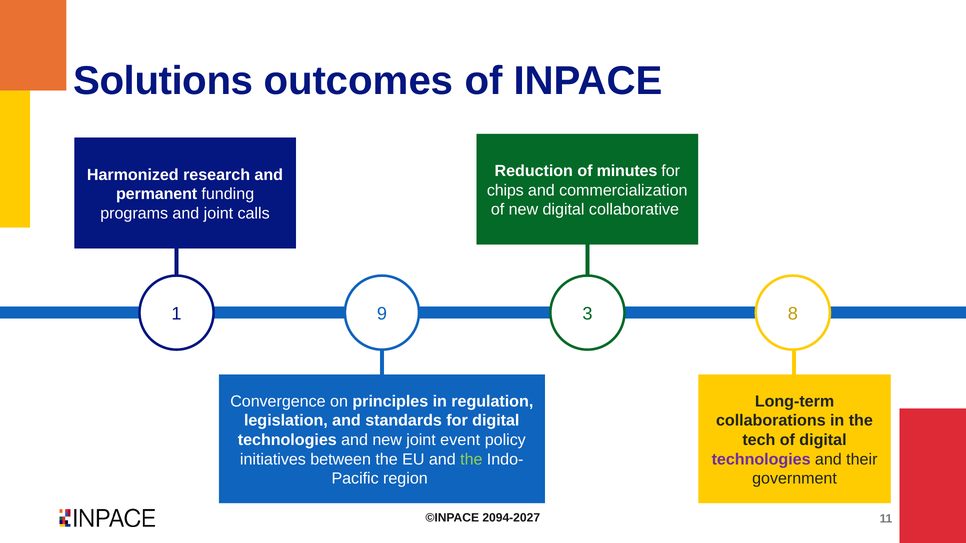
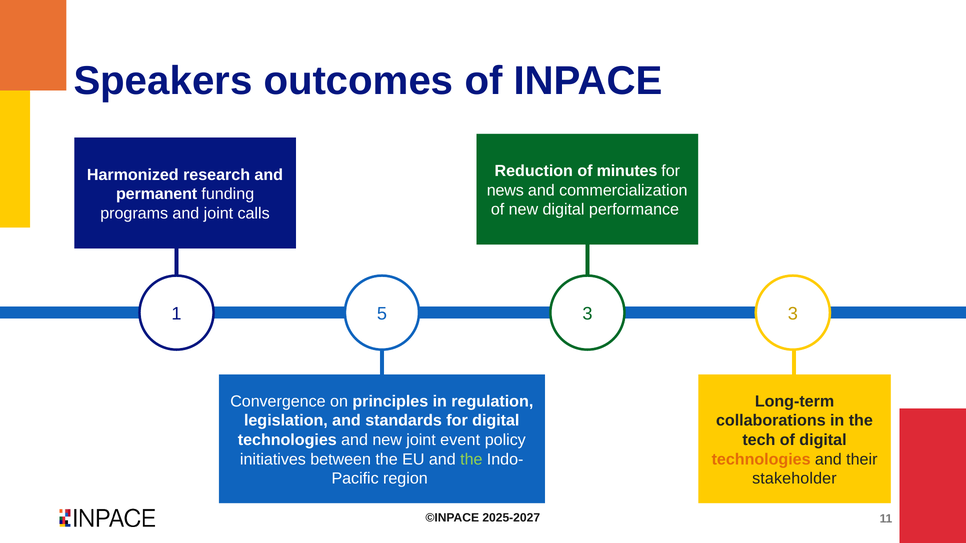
Solutions: Solutions -> Speakers
chips: chips -> news
collaborative: collaborative -> performance
9: 9 -> 5
3 8: 8 -> 3
technologies at (761, 460) colour: purple -> orange
government: government -> stakeholder
2094-2027: 2094-2027 -> 2025-2027
